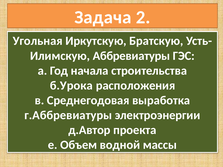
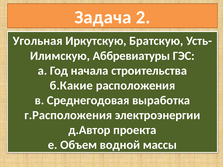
б.Урока: б.Урока -> б.Какие
г.Аббревиатуры: г.Аббревиатуры -> г.Расположения
